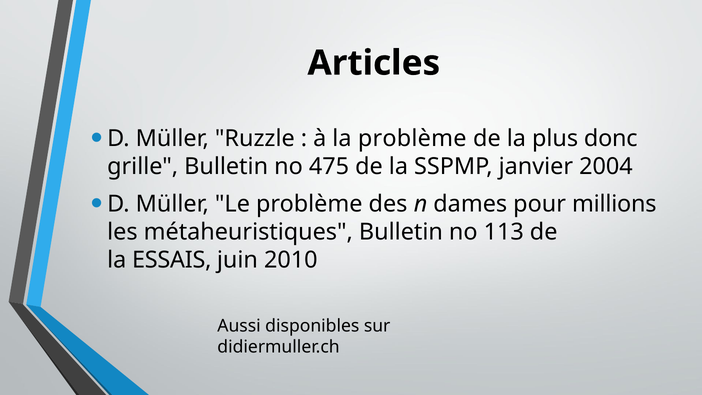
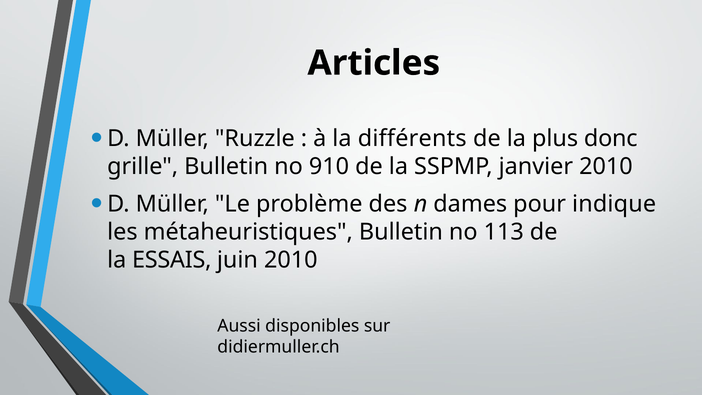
la problème: problème -> différents
475: 475 -> 910
janvier 2004: 2004 -> 2010
millions: millions -> indique
